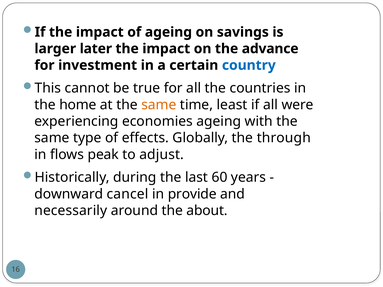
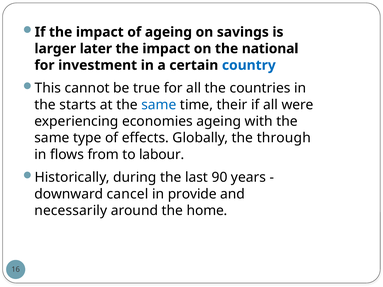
advance: advance -> national
home: home -> starts
same at (159, 105) colour: orange -> blue
least: least -> their
peak: peak -> from
adjust: adjust -> labour
60: 60 -> 90
about: about -> home
